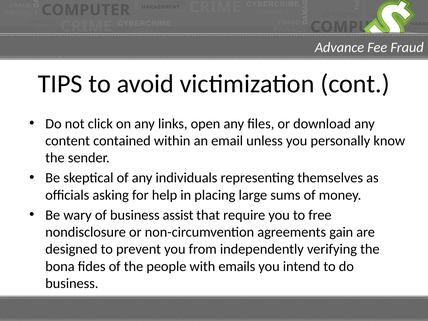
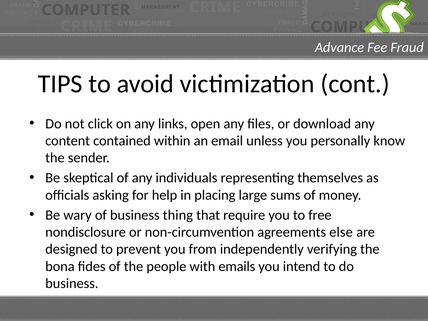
assist: assist -> thing
gain: gain -> else
